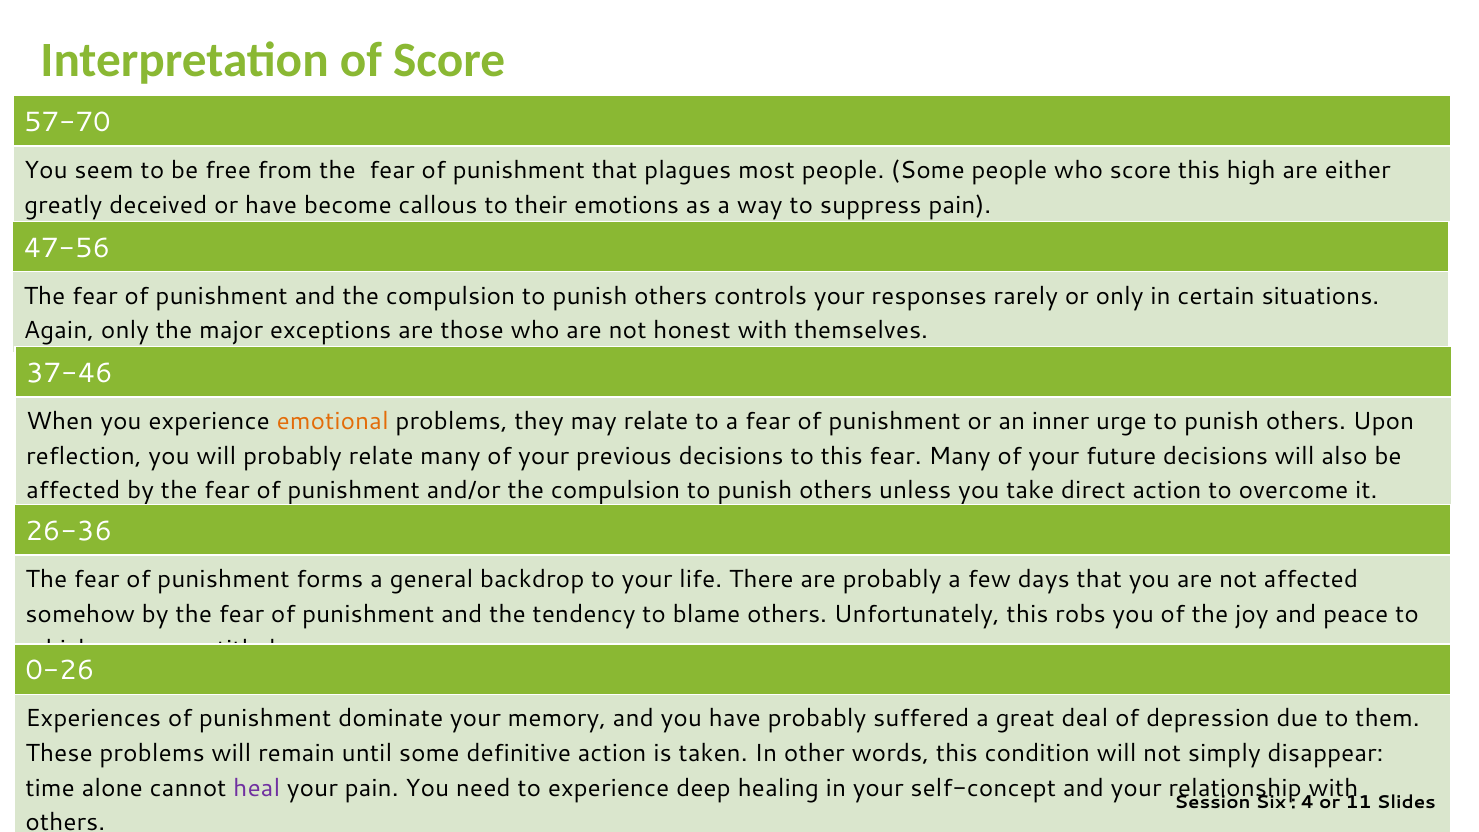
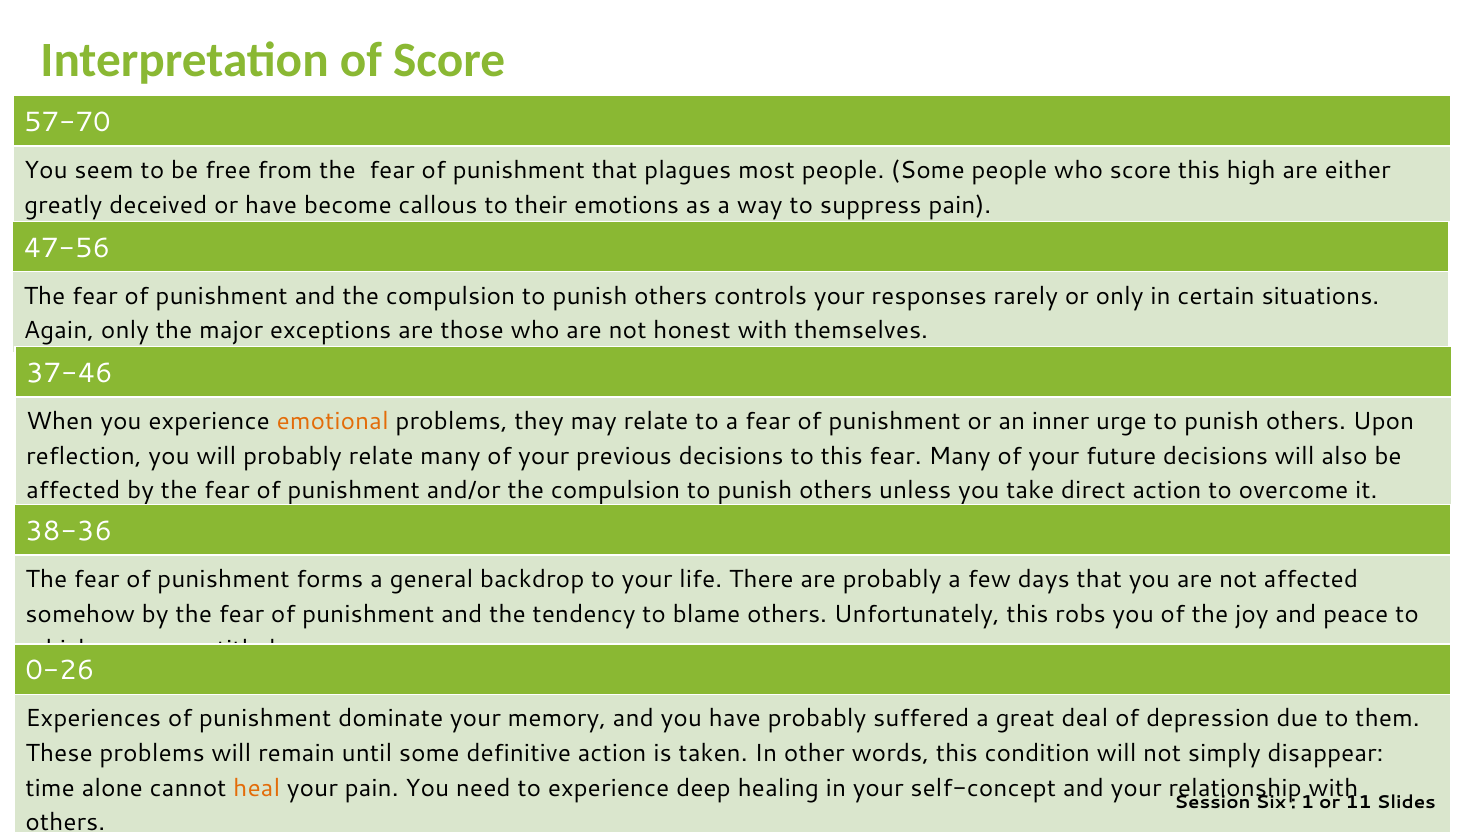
26-36: 26-36 -> 38-36
heal colour: purple -> orange
4: 4 -> 1
